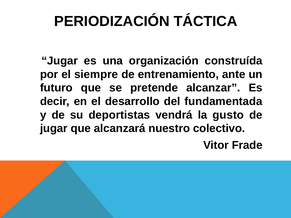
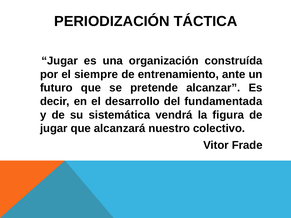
deportistas: deportistas -> sistemática
gusto: gusto -> figura
